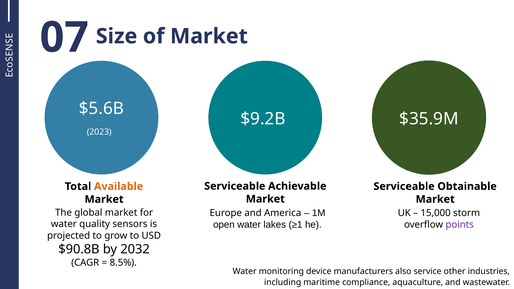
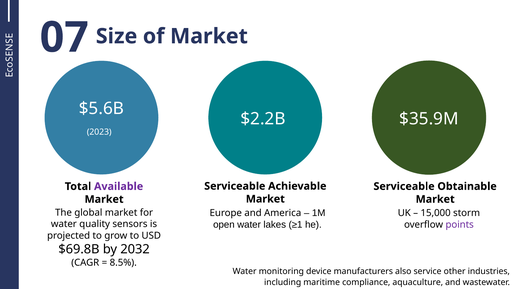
$9.2B: $9.2B -> $2.2B
Available colour: orange -> purple
$90.8B: $90.8B -> $69.8B
